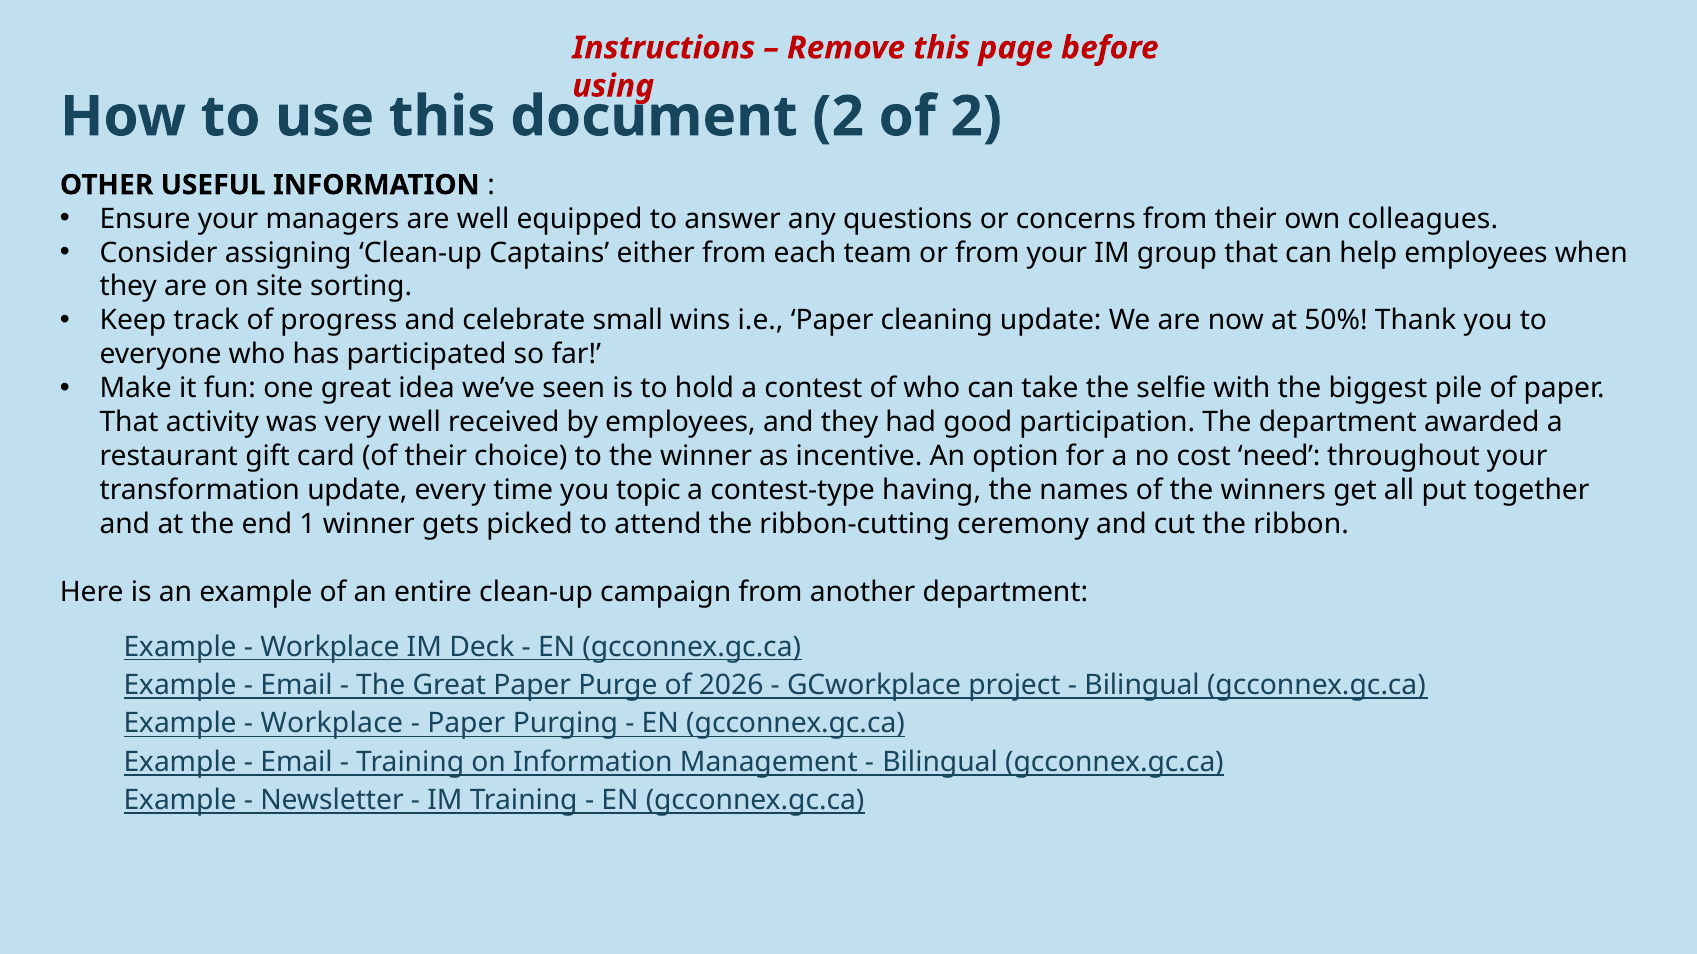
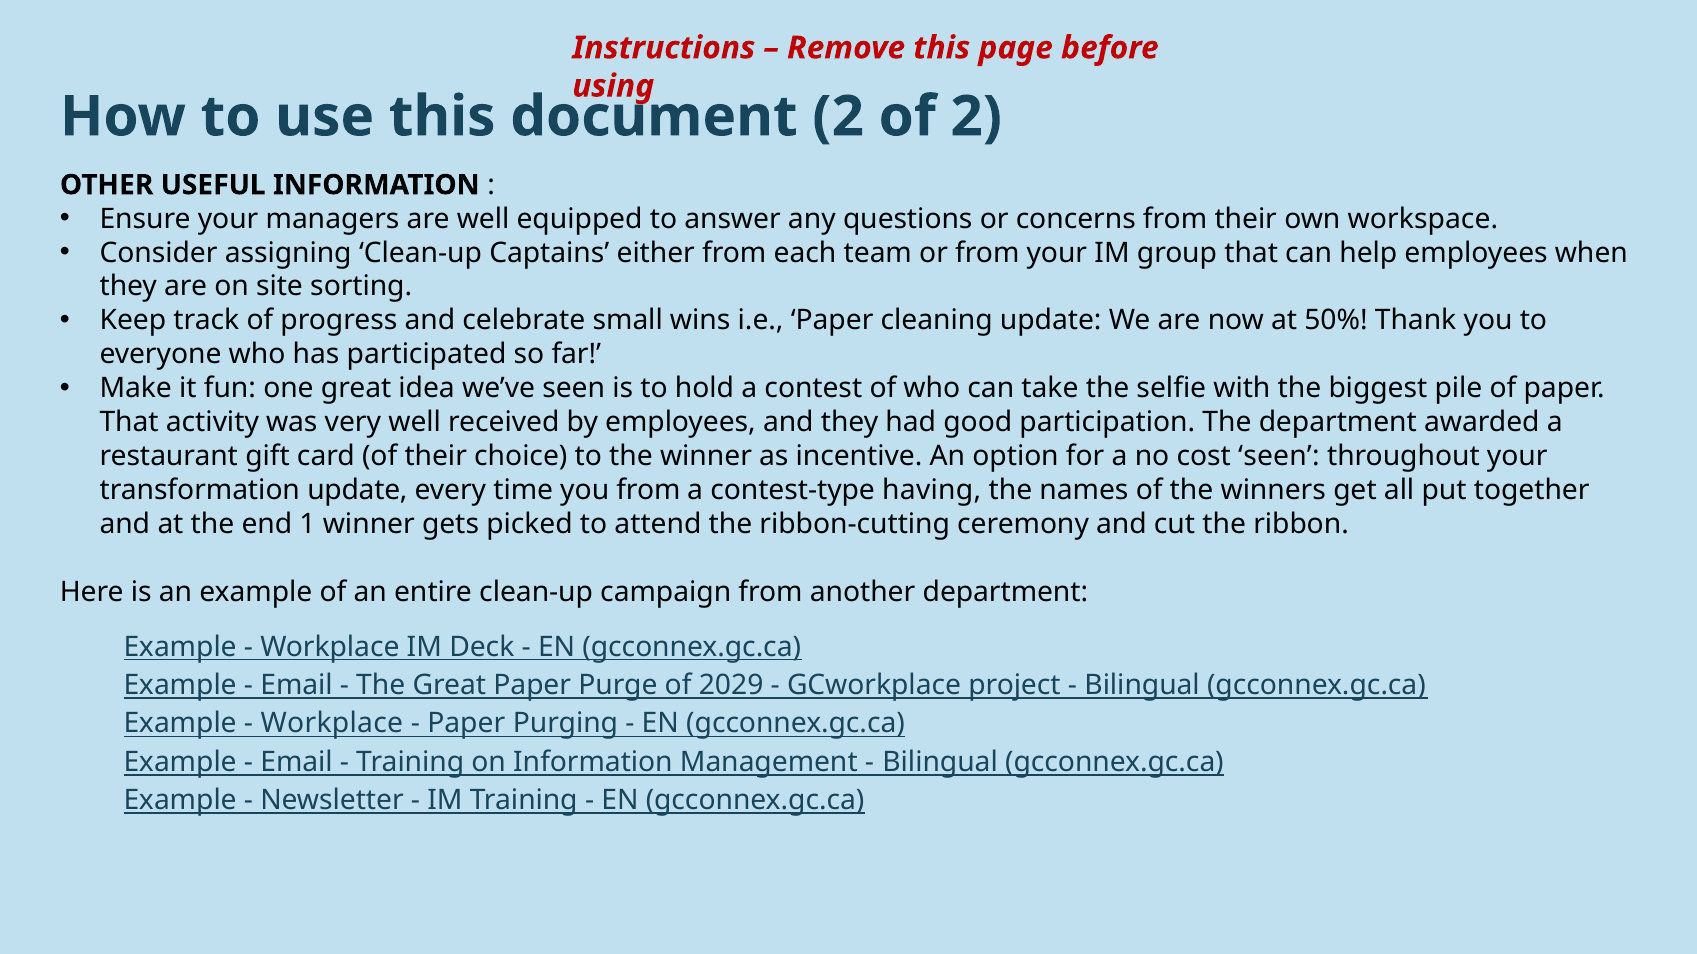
colleagues: colleagues -> workspace
cost need: need -> seen
you topic: topic -> from
2026: 2026 -> 2029
